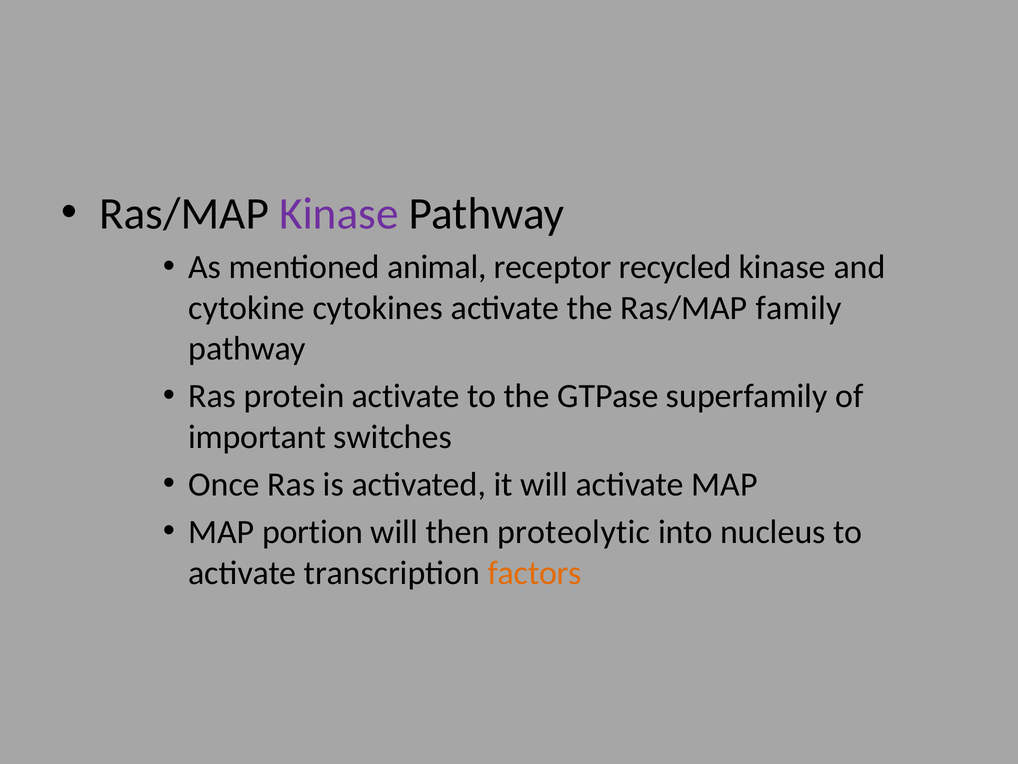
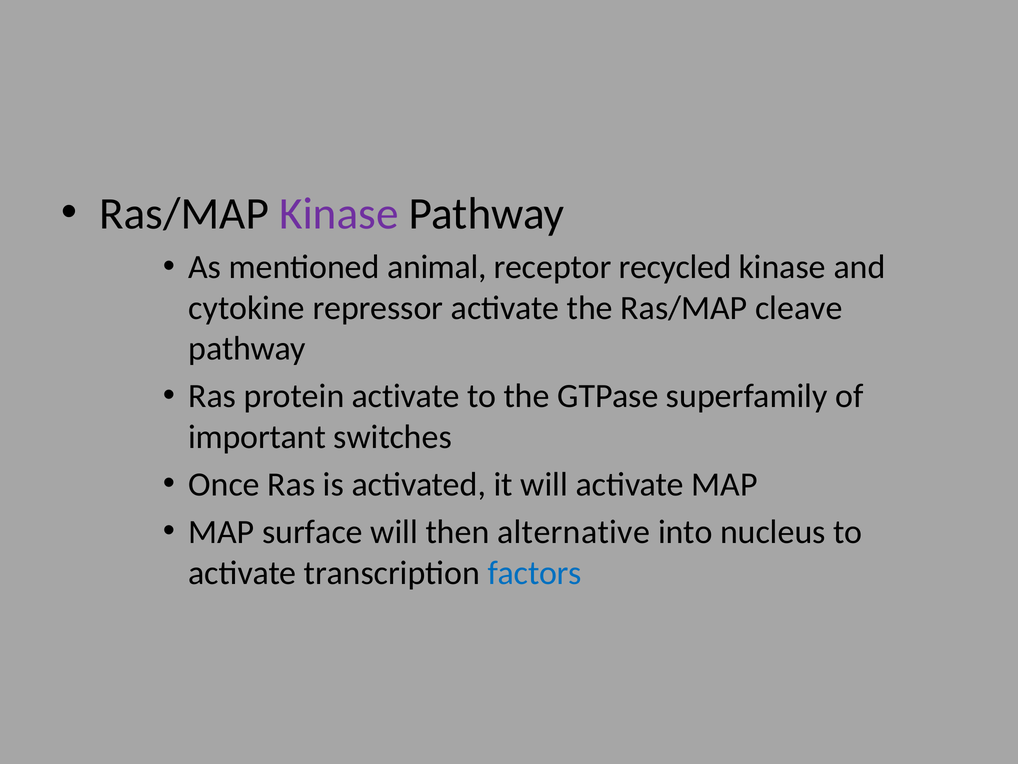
cytokines: cytokines -> repressor
family: family -> cleave
portion: portion -> surface
proteolytic: proteolytic -> alternative
factors colour: orange -> blue
